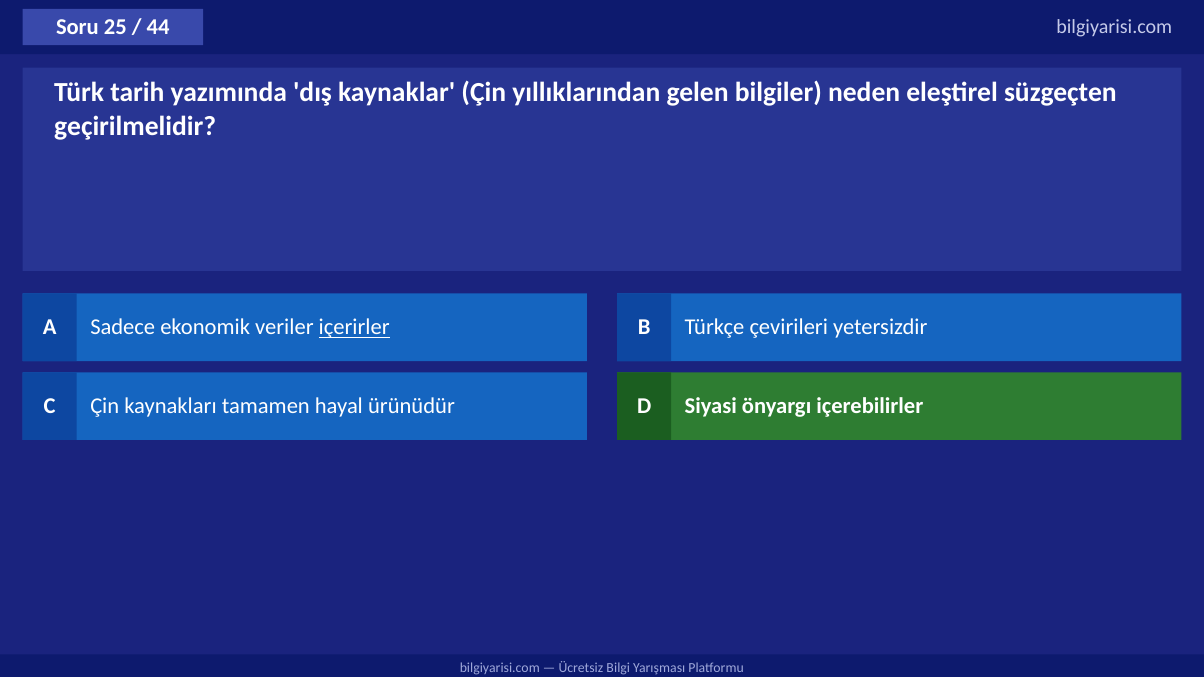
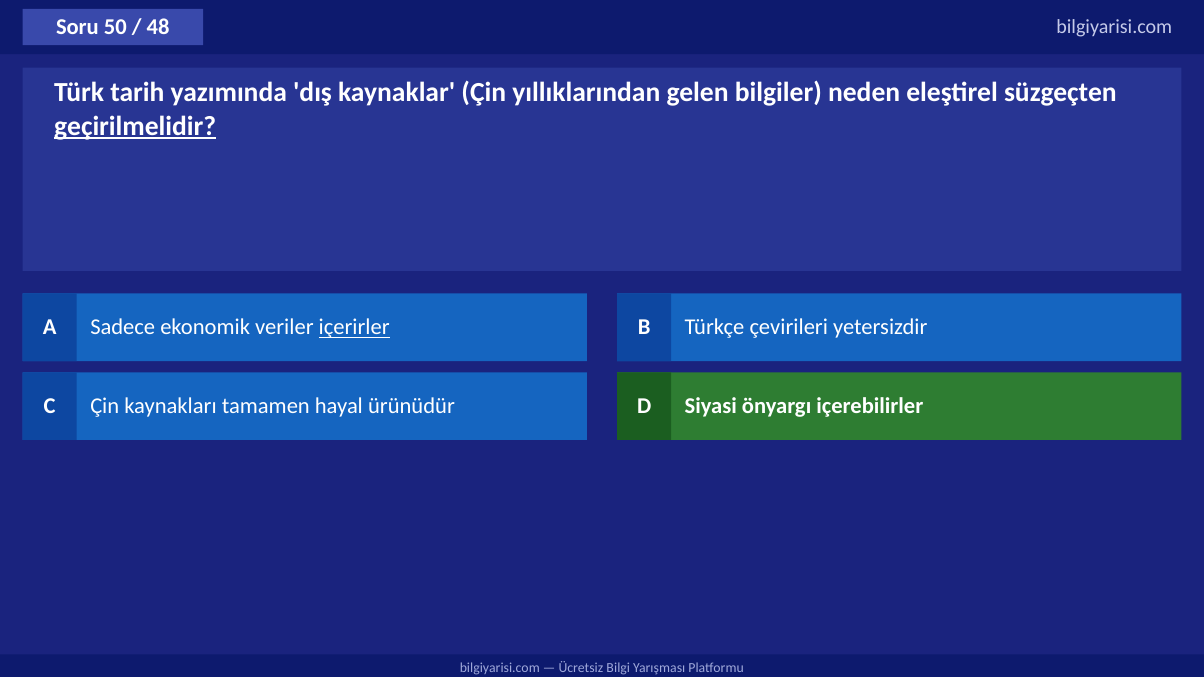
25: 25 -> 50
44: 44 -> 48
geçirilmelidir underline: none -> present
